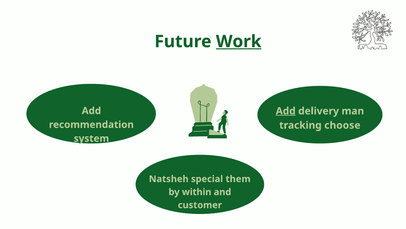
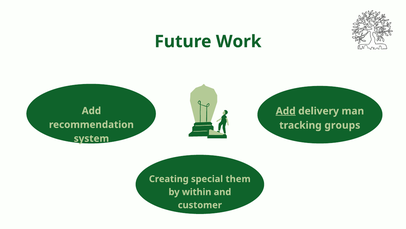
Work underline: present -> none
choose: choose -> groups
Natsheh: Natsheh -> Creating
